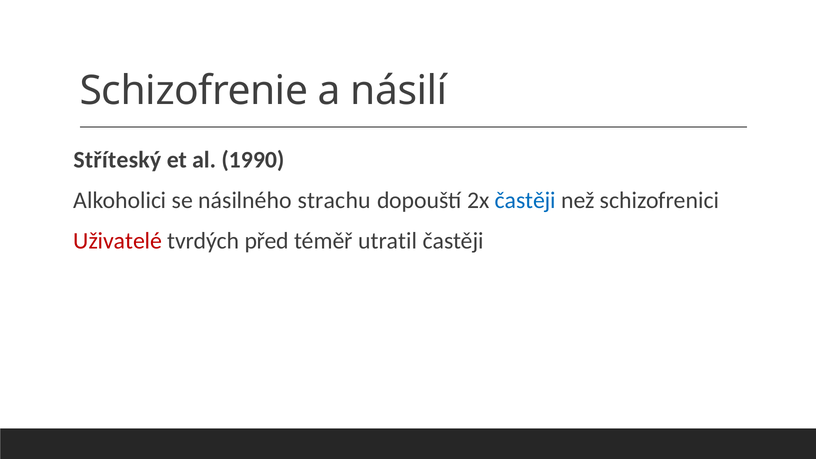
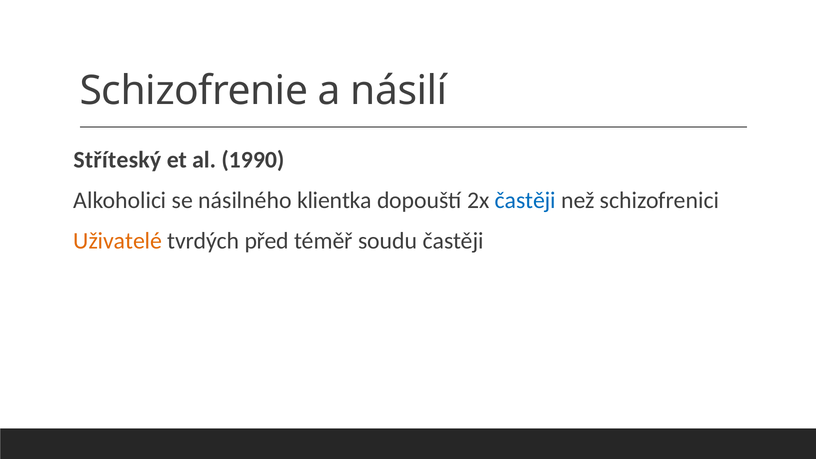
strachu: strachu -> klientka
Uživatelé colour: red -> orange
utratil: utratil -> soudu
